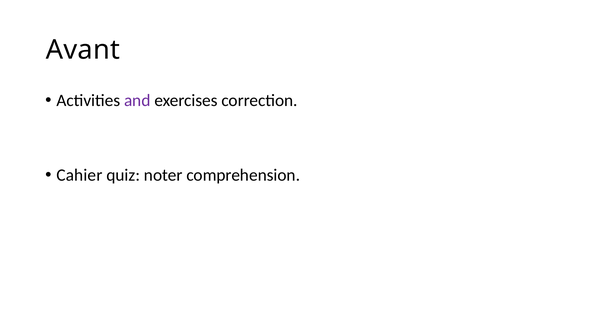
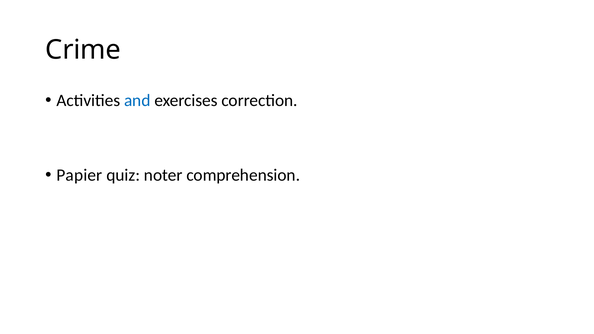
Avant: Avant -> Crime
and colour: purple -> blue
Cahier: Cahier -> Papier
